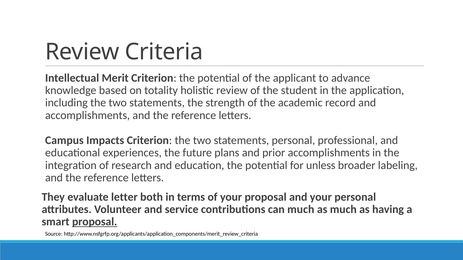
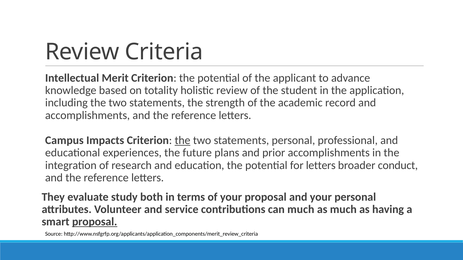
the at (183, 140) underline: none -> present
for unless: unless -> letters
labeling: labeling -> conduct
letter: letter -> study
